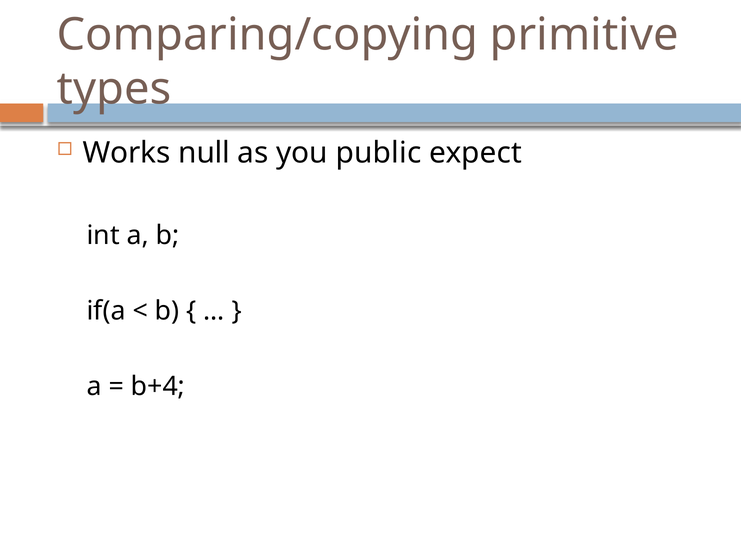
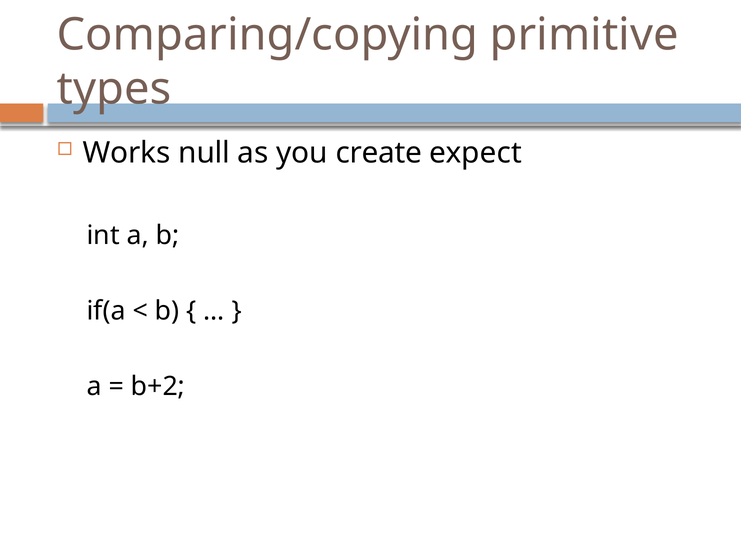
public: public -> create
b+4: b+4 -> b+2
